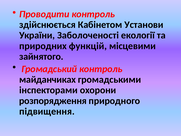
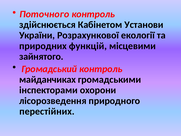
Проводити: Проводити -> Поточного
Заболоченості: Заболоченості -> Розрахункової
розпорядження: розпорядження -> лісорозведення
підвищення: підвищення -> перестійних
